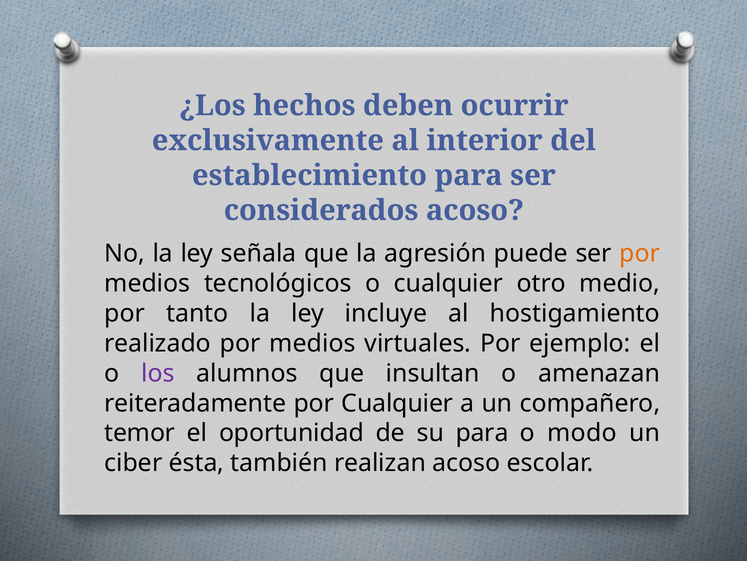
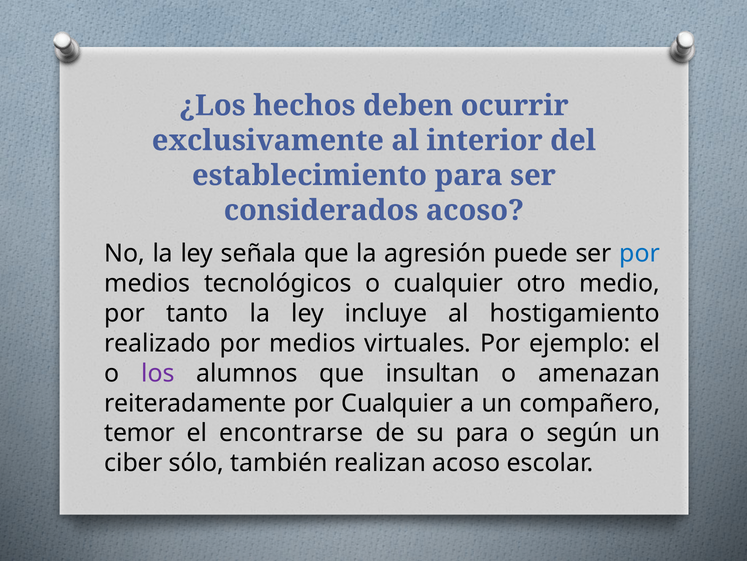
por at (640, 253) colour: orange -> blue
oportunidad: oportunidad -> encontrarse
modo: modo -> según
ésta: ésta -> sólo
